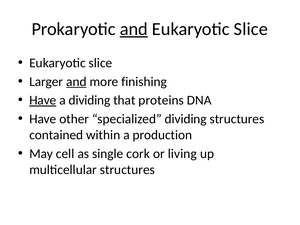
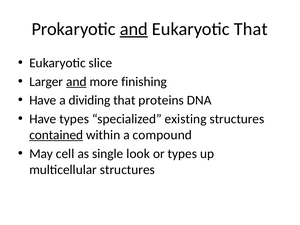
Slice at (251, 29): Slice -> That
Have at (43, 100) underline: present -> none
Have other: other -> types
specialized dividing: dividing -> existing
contained underline: none -> present
production: production -> compound
cork: cork -> look
or living: living -> types
